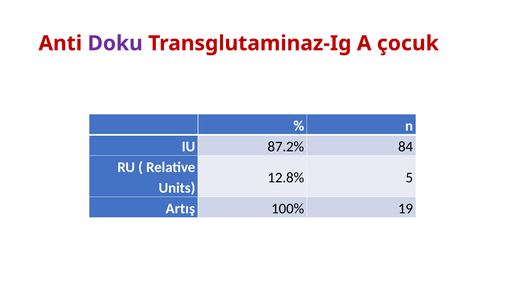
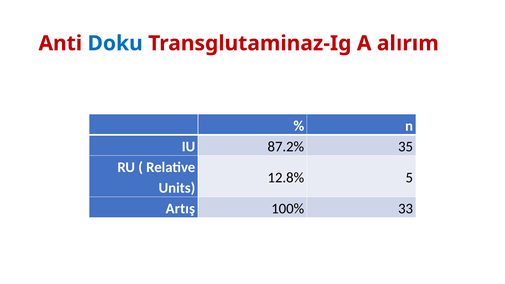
Doku colour: purple -> blue
çocuk: çocuk -> alırım
84: 84 -> 35
19: 19 -> 33
